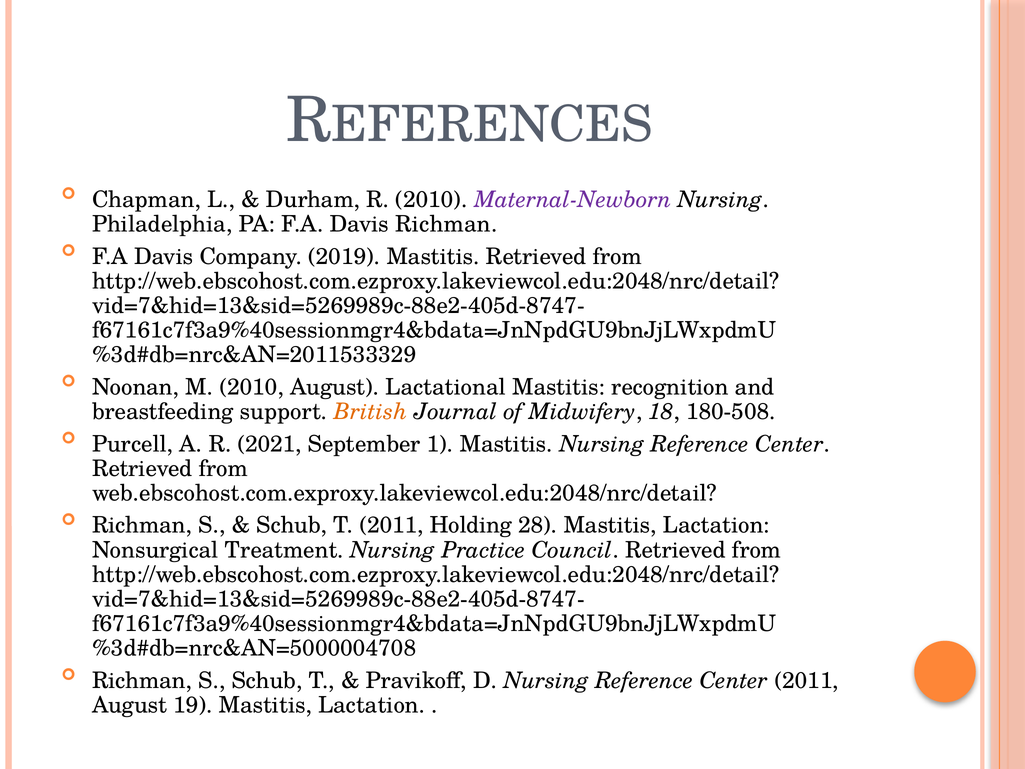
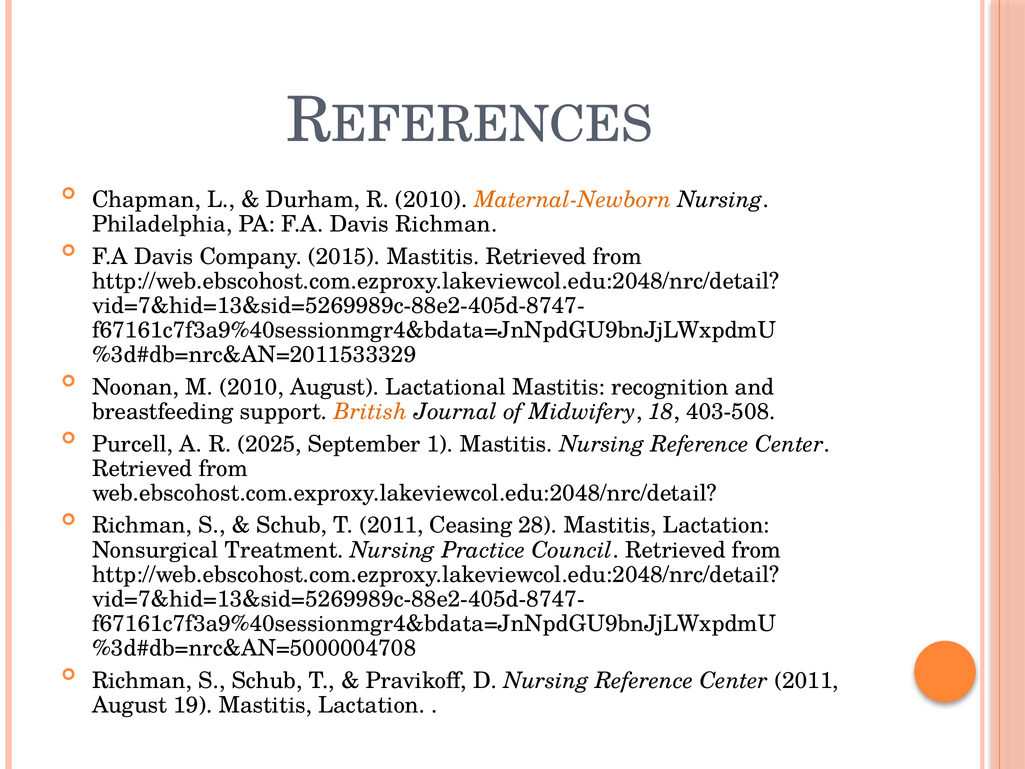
Maternal-Newborn colour: purple -> orange
2019: 2019 -> 2015
180-508: 180-508 -> 403-508
2021: 2021 -> 2025
Holding: Holding -> Ceasing
